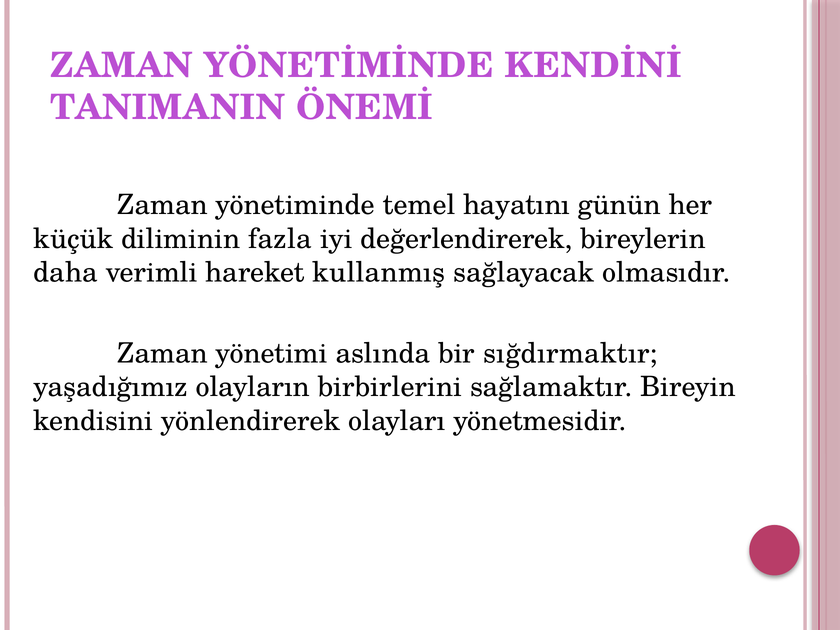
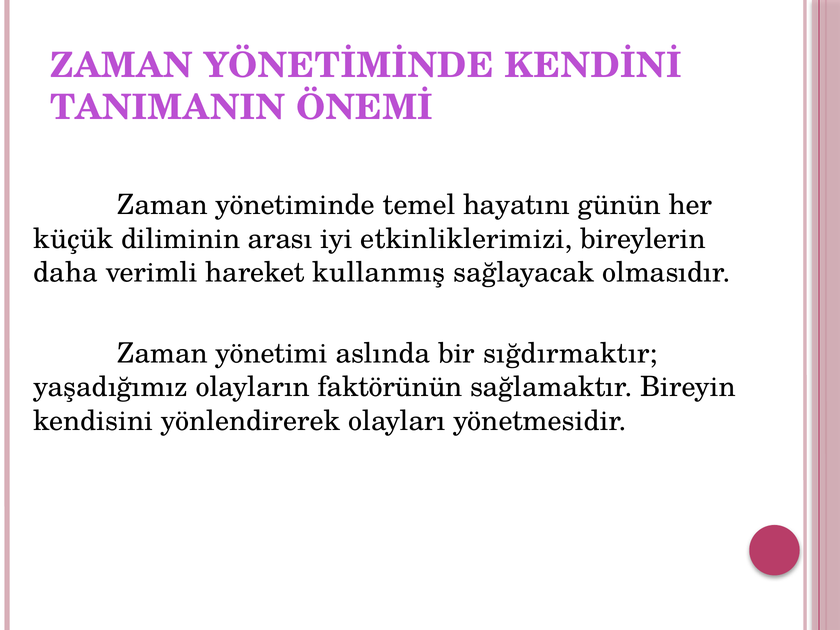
fazla: fazla -> arası
değerlendirerek: değerlendirerek -> etkinliklerimizi
birbirlerini: birbirlerini -> faktörünün
